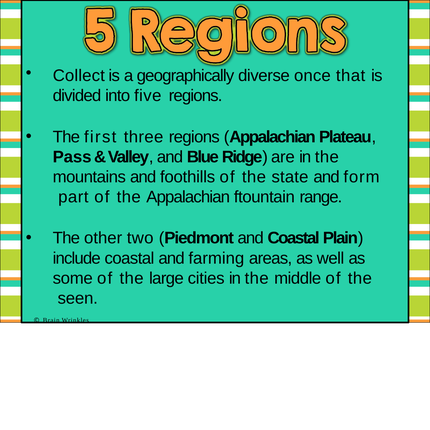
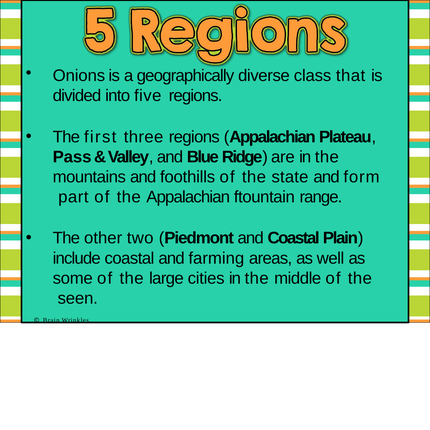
Collect: Collect -> Onions
once: once -> class
